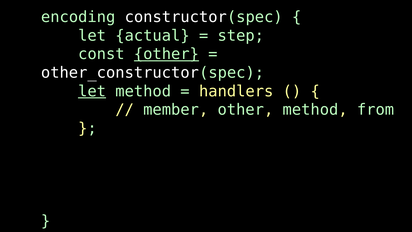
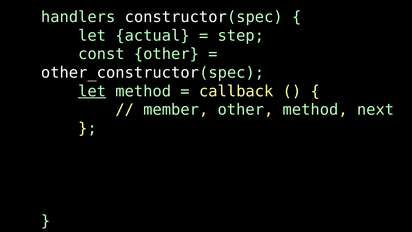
encoding: encoding -> handlers
other at (166, 54) underline: present -> none
handlers: handlers -> callback
from: from -> next
